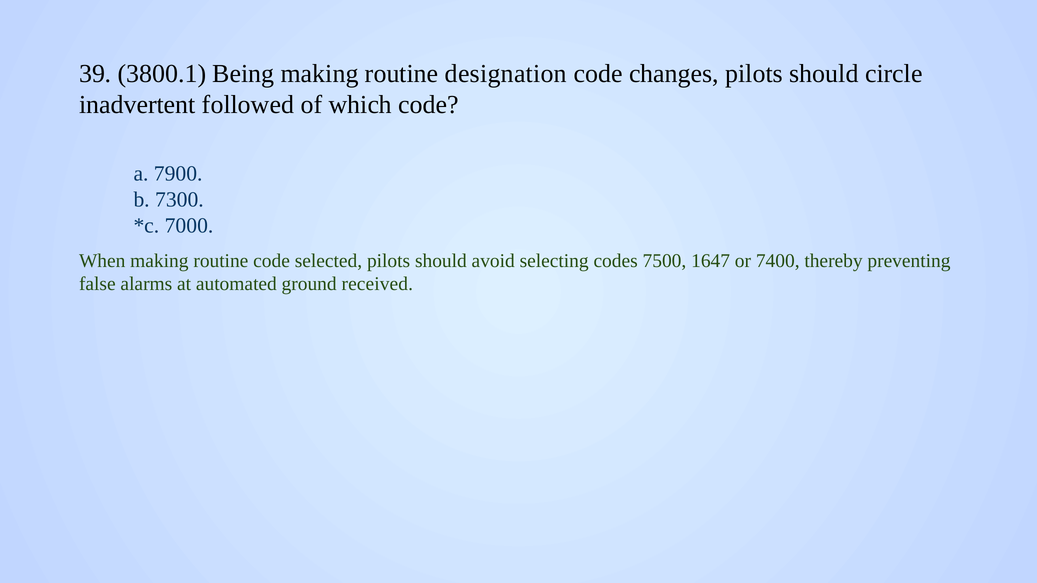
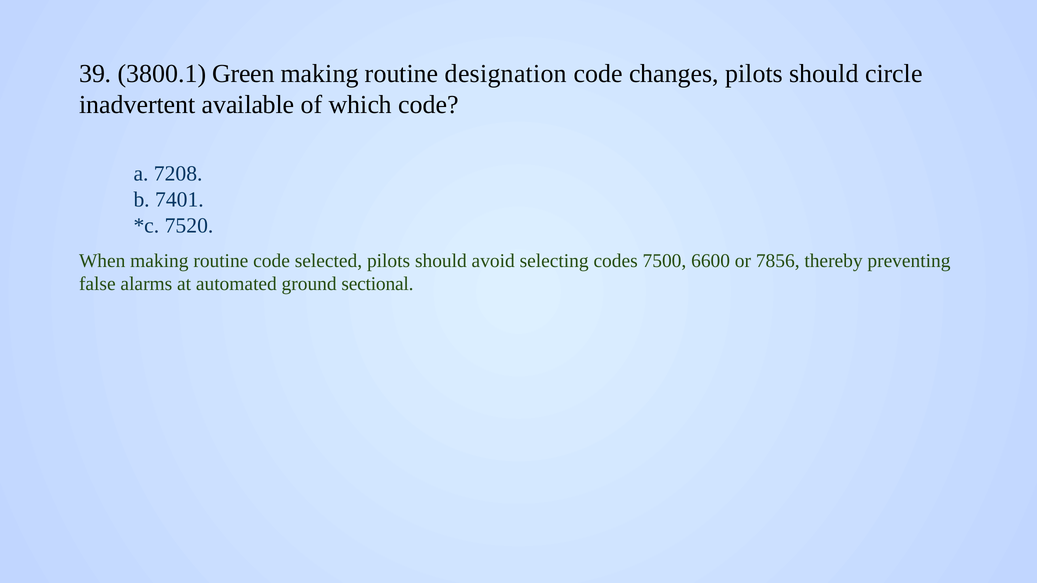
Being: Being -> Green
followed: followed -> available
7900: 7900 -> 7208
7300: 7300 -> 7401
7000: 7000 -> 7520
1647: 1647 -> 6600
7400: 7400 -> 7856
received: received -> sectional
